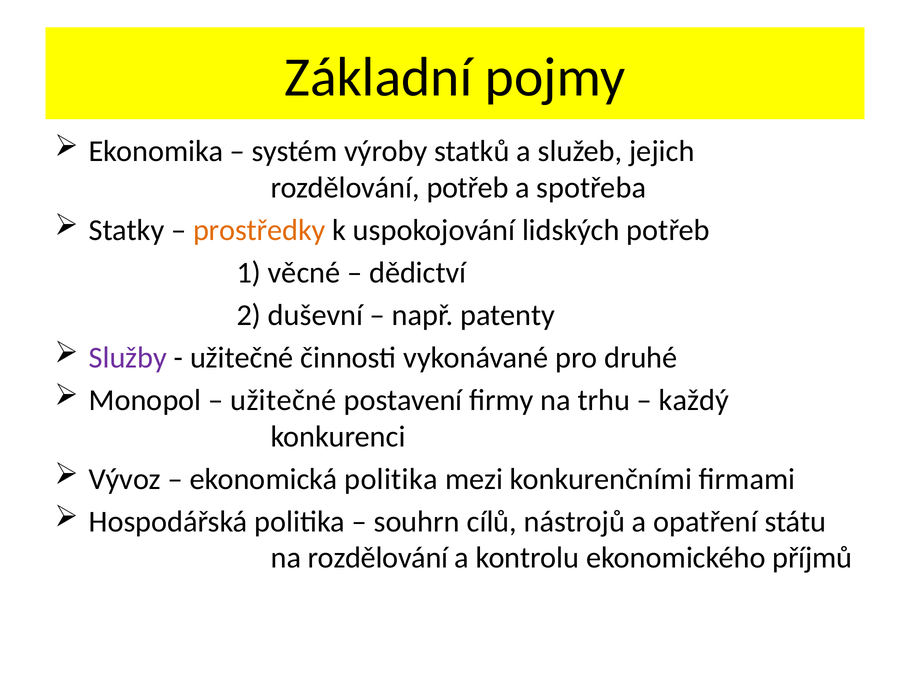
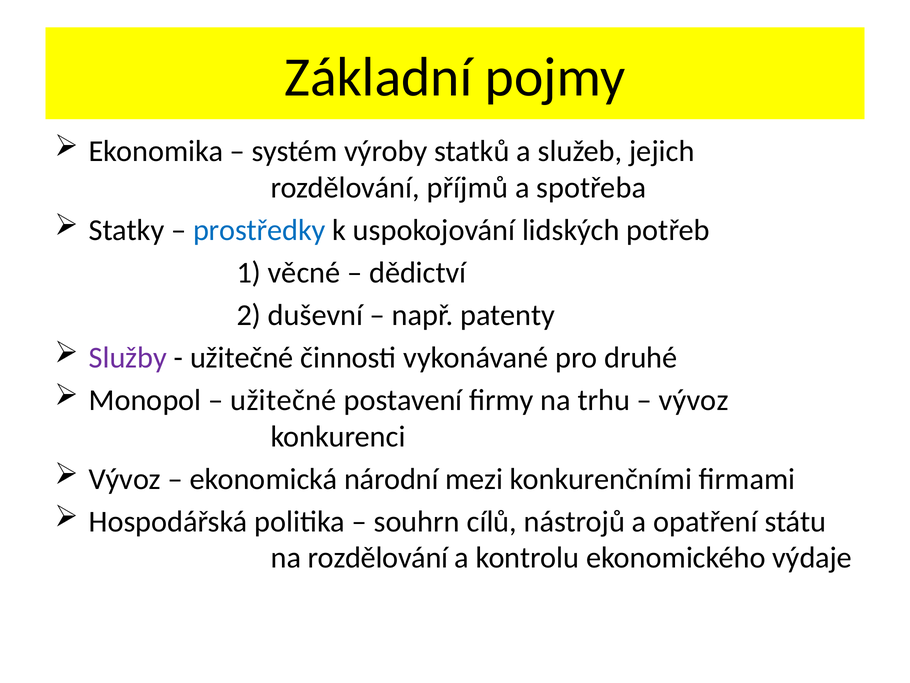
rozdělování potřeb: potřeb -> příjmů
prostředky colour: orange -> blue
každý at (694, 400): každý -> vývoz
ekonomická politika: politika -> národní
příjmů: příjmů -> výdaje
